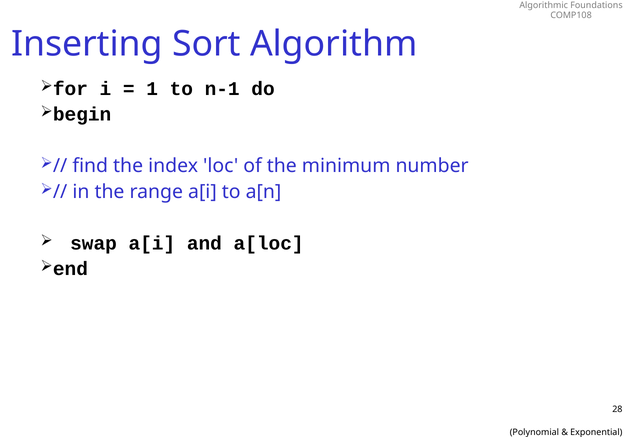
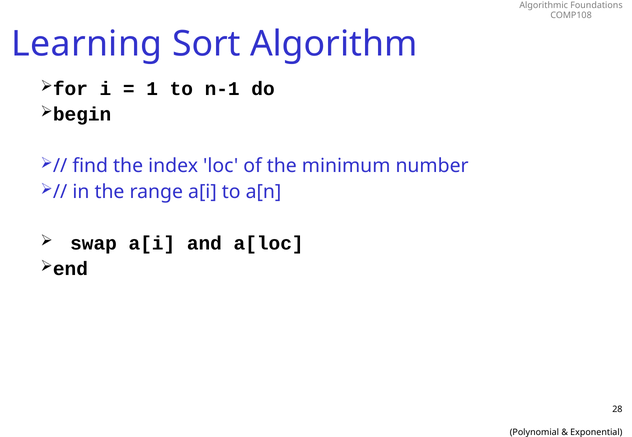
Inserting: Inserting -> Learning
